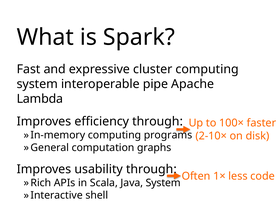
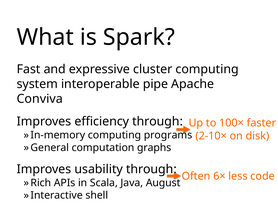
Lambda: Lambda -> Conviva
1×: 1× -> 6×
Java System: System -> August
